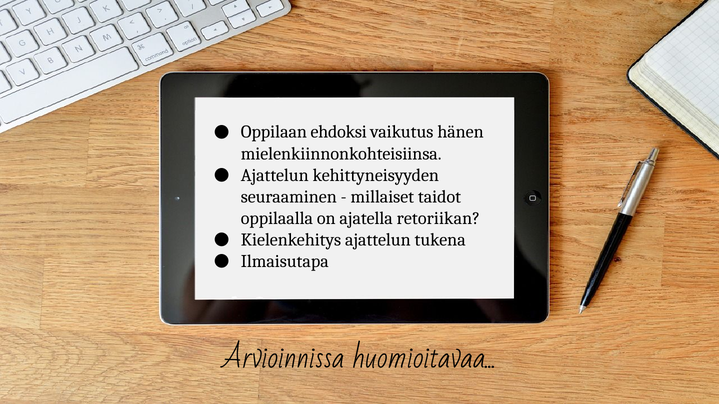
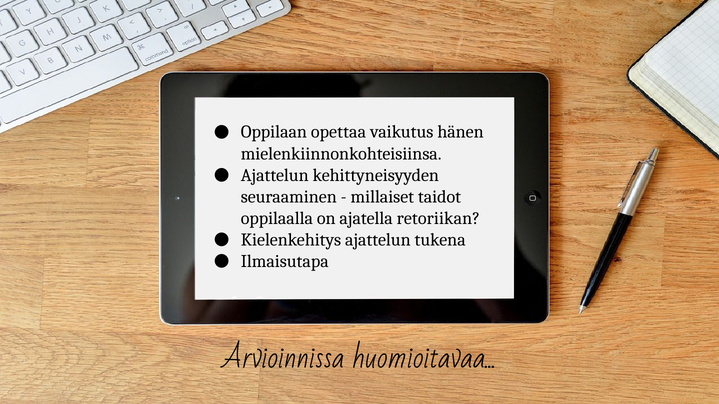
ehdoksi: ehdoksi -> opettaa
